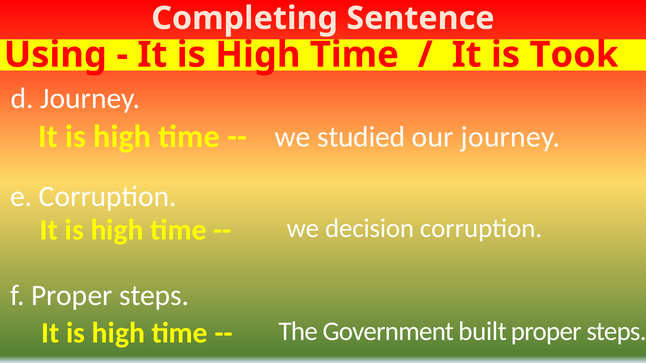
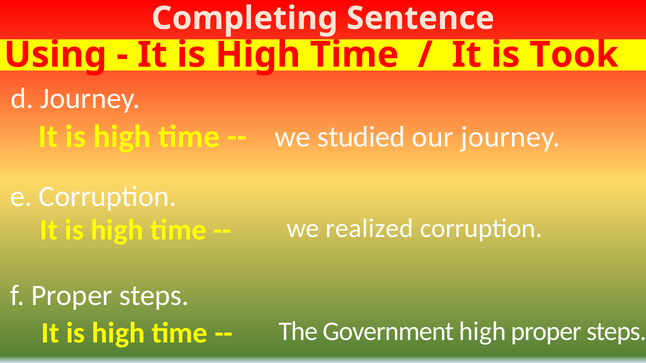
decision: decision -> realized
Government built: built -> high
